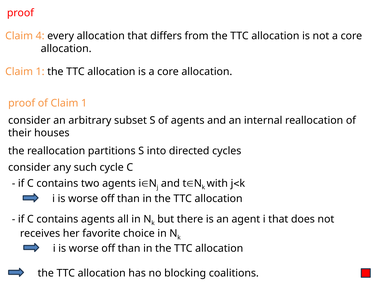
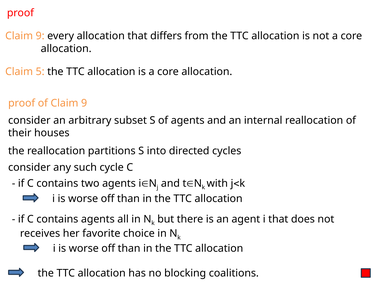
4 at (40, 36): 4 -> 9
1 at (40, 72): 1 -> 5
of Claim 1: 1 -> 9
